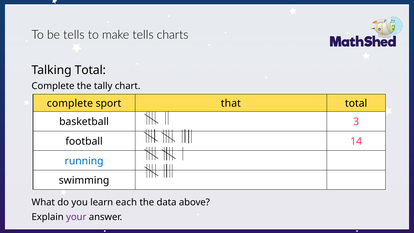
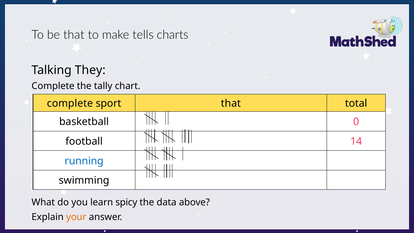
be tells: tells -> that
Talking Total: Total -> They
3: 3 -> 0
each: each -> spicy
your colour: purple -> orange
